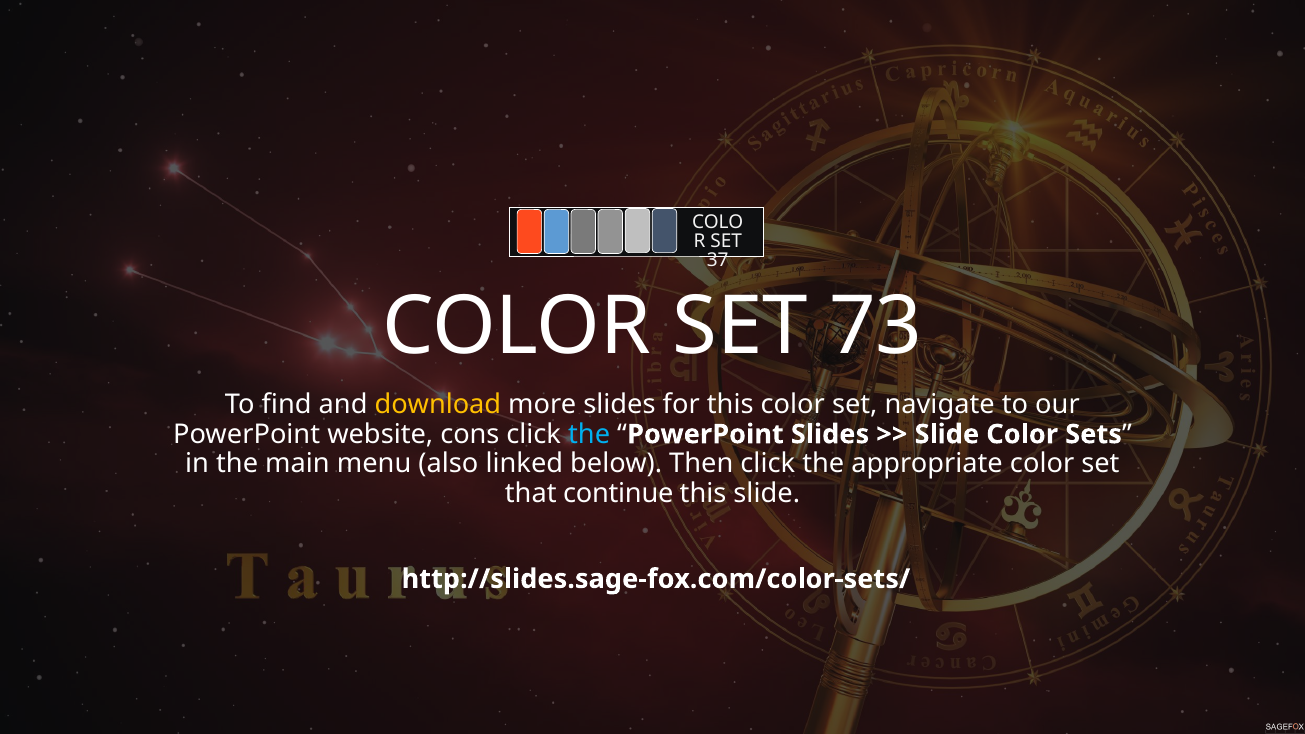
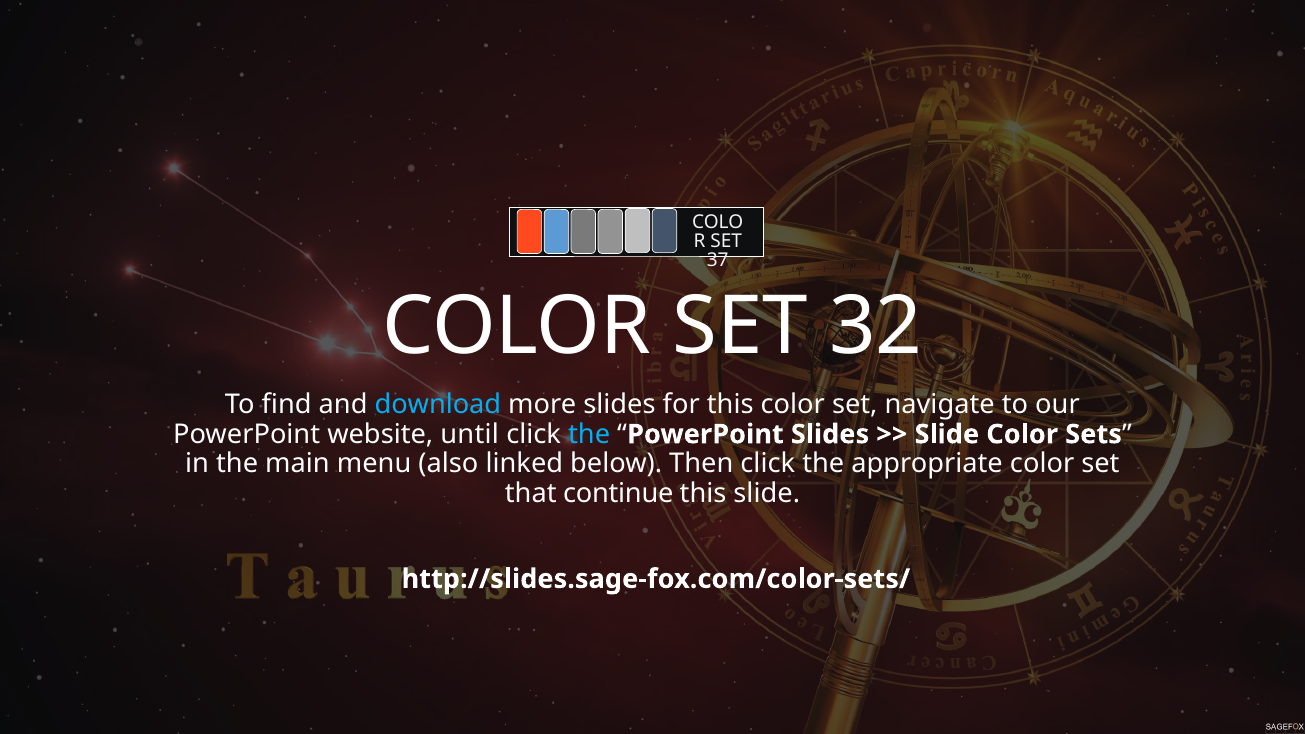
73: 73 -> 32
download colour: yellow -> light blue
cons: cons -> until
